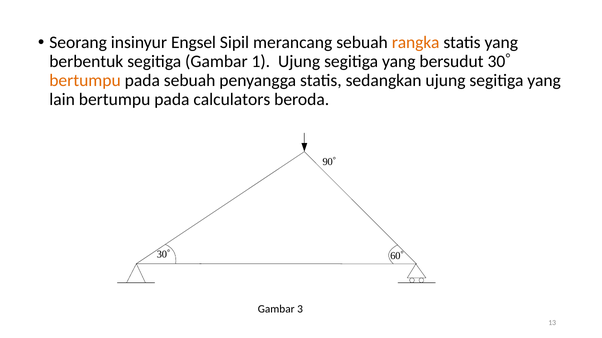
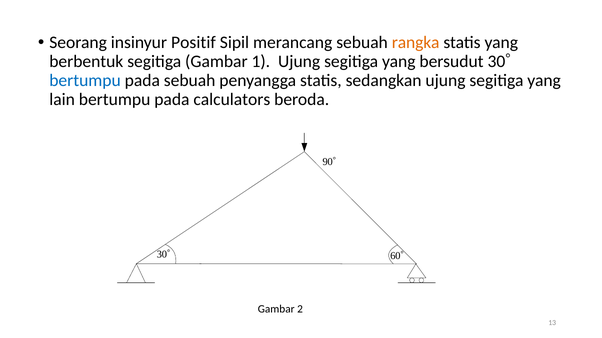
Engsel: Engsel -> Positif
bertumpu at (85, 81) colour: orange -> blue
Gambar 3: 3 -> 2
